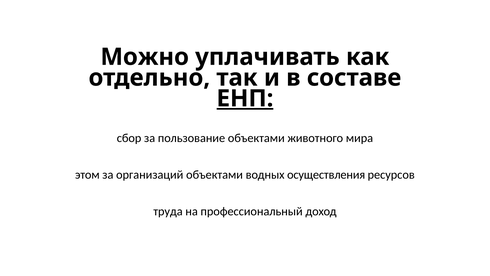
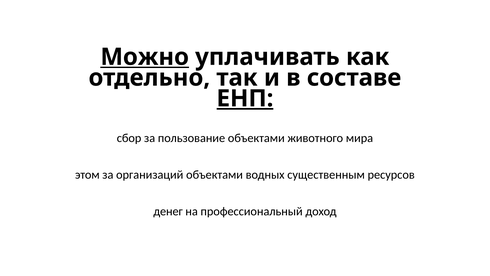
Можно underline: none -> present
осуществления: осуществления -> существенным
труда: труда -> денег
